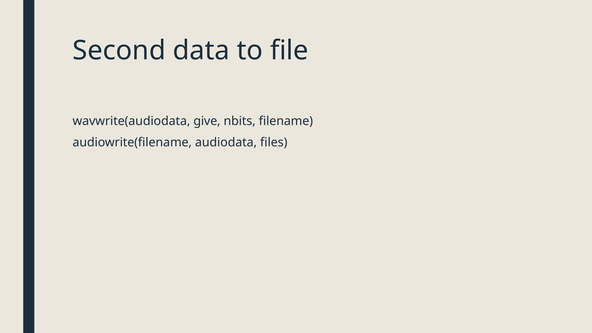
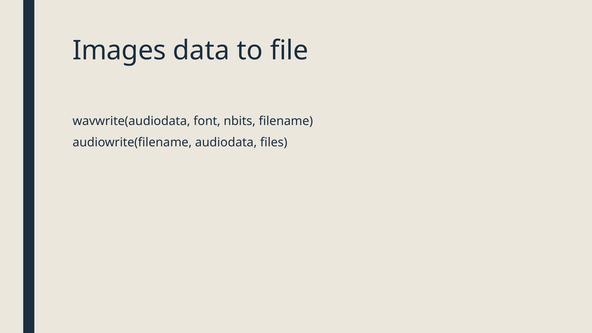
Second: Second -> Images
give: give -> font
